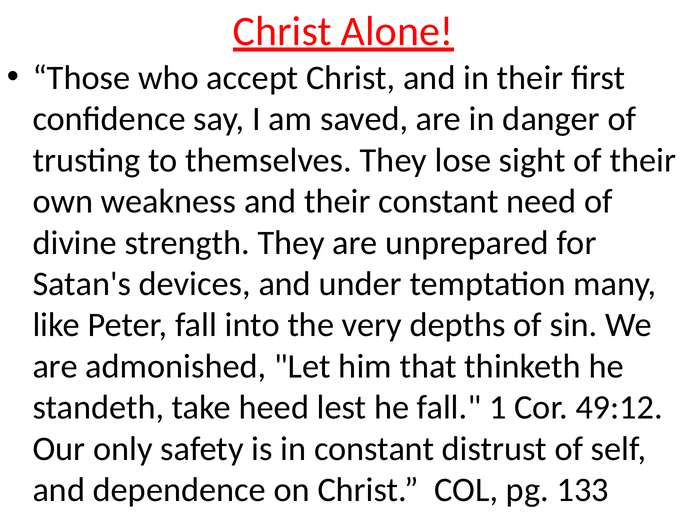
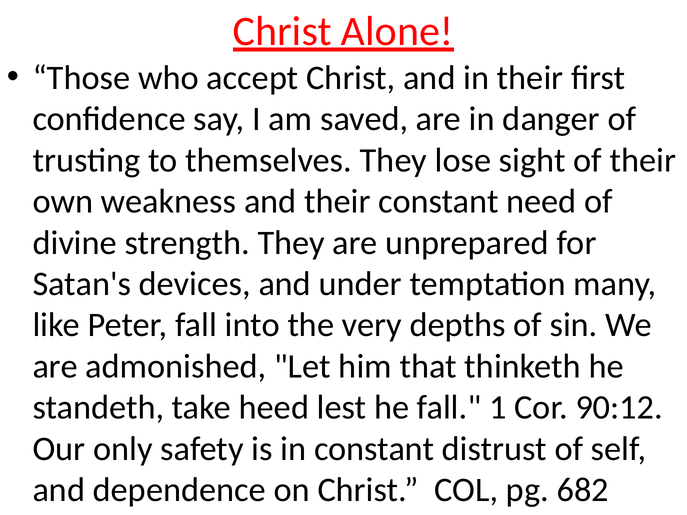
49:12: 49:12 -> 90:12
133: 133 -> 682
